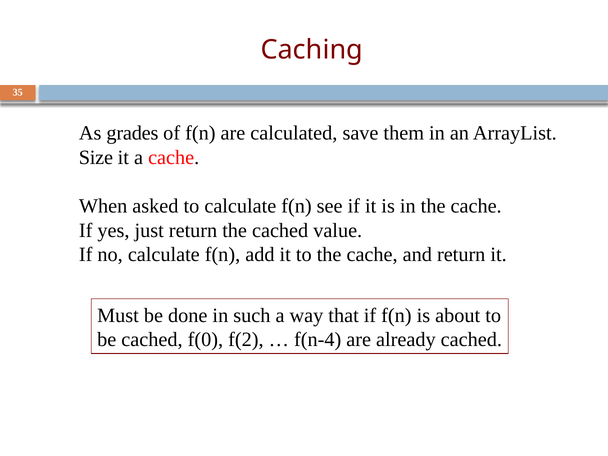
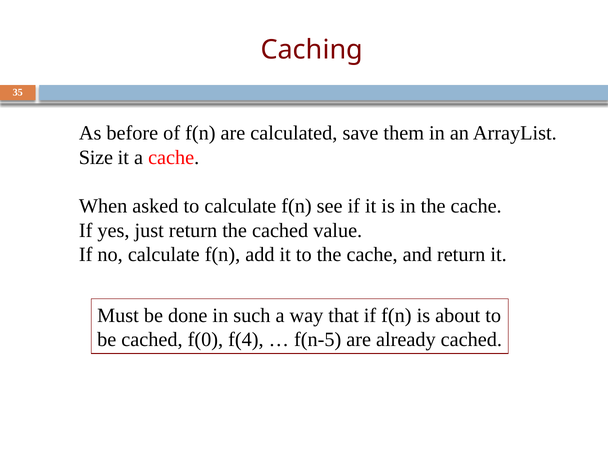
grades: grades -> before
f(2: f(2 -> f(4
f(n-4: f(n-4 -> f(n-5
